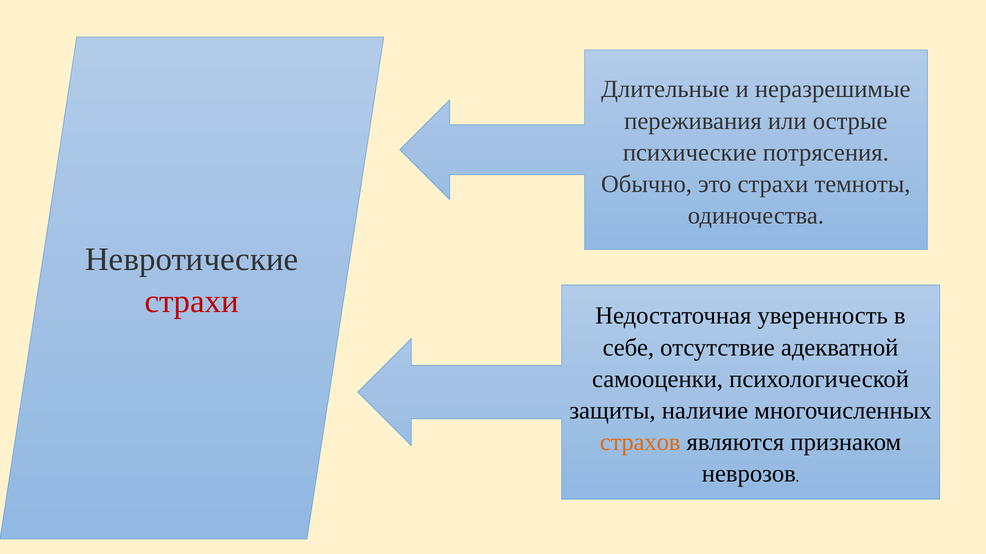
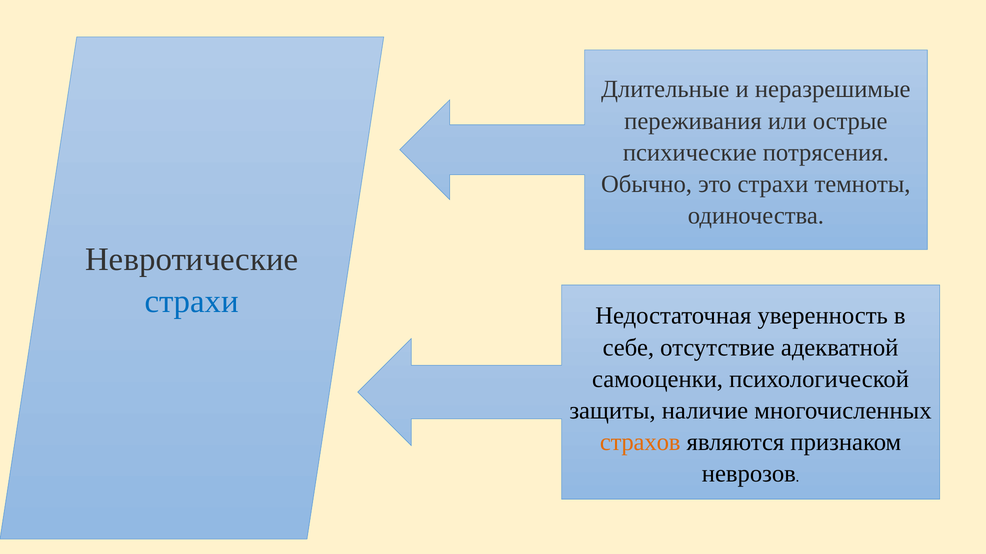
страхи at (192, 302) colour: red -> blue
